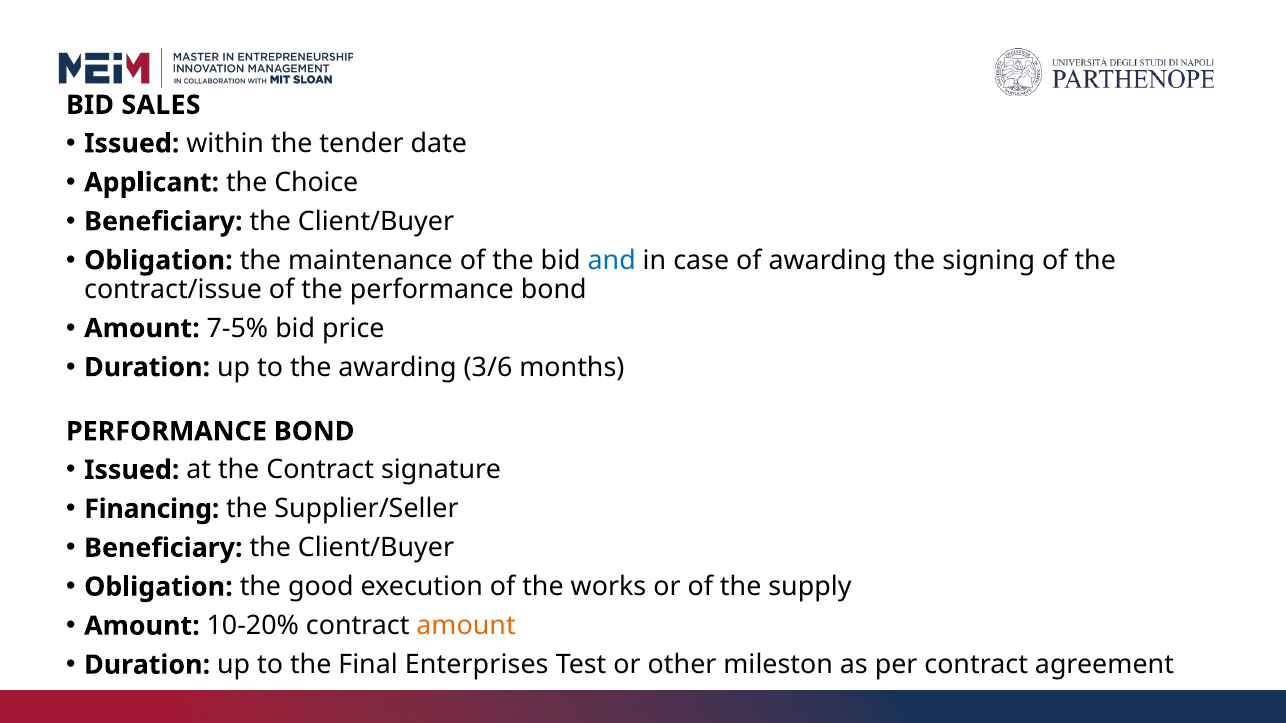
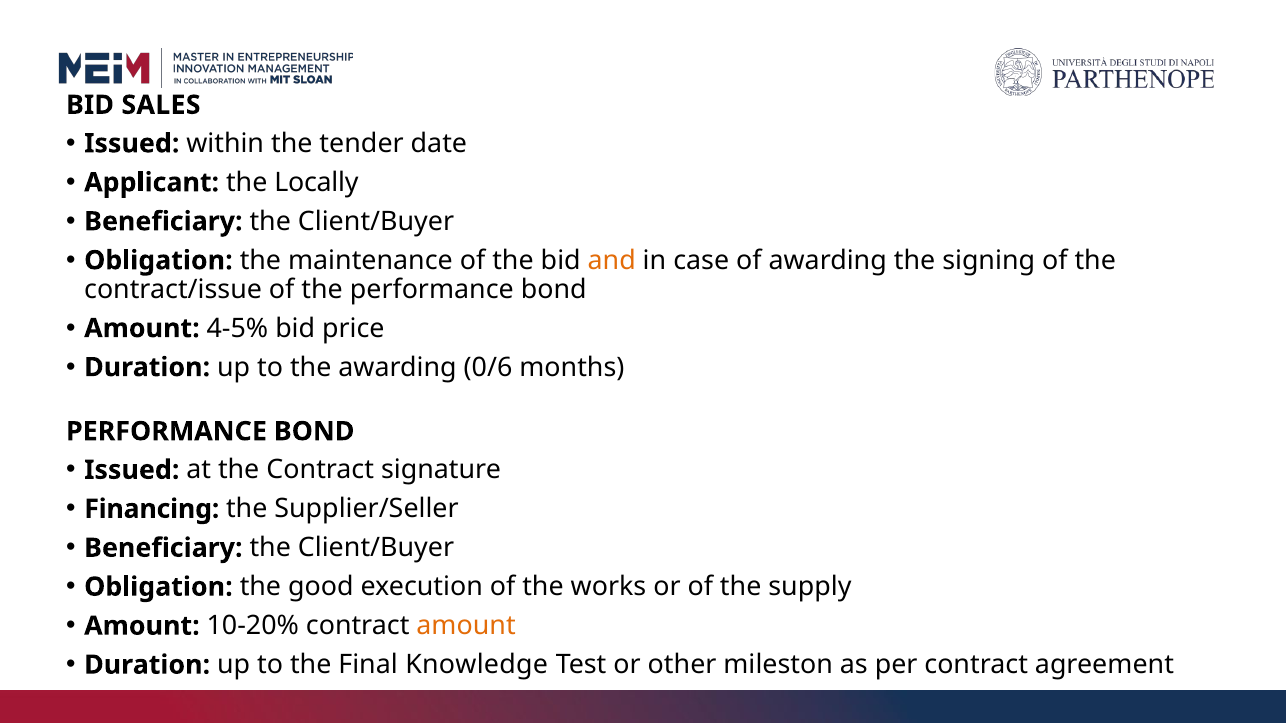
Choice: Choice -> Locally
and colour: blue -> orange
7-5%: 7-5% -> 4-5%
3/6: 3/6 -> 0/6
Enterprises: Enterprises -> Knowledge
